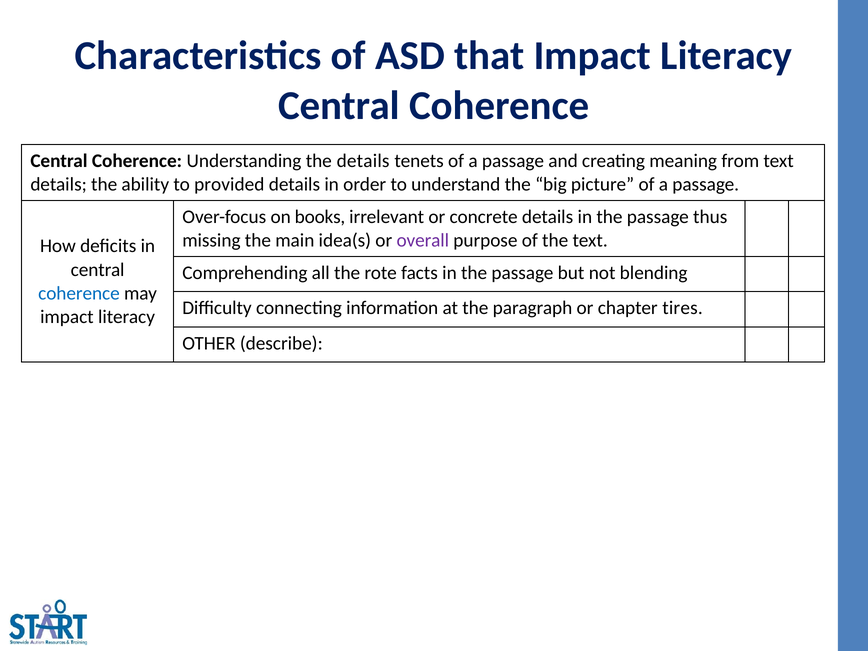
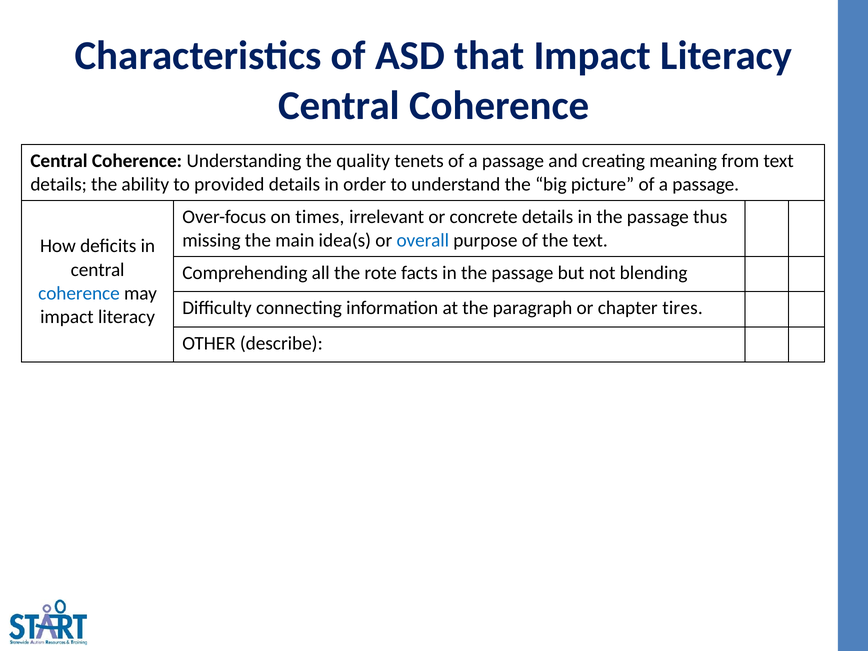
the details: details -> quality
books: books -> times
overall colour: purple -> blue
